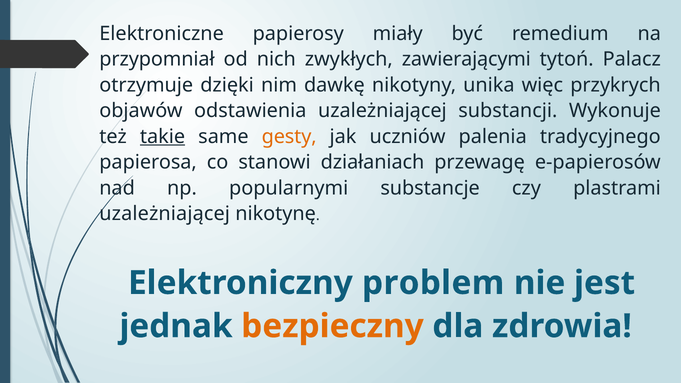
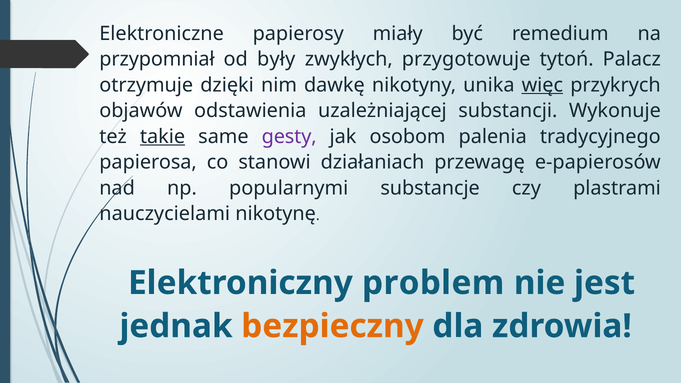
nich: nich -> były
zawierającymi: zawierającymi -> przygotowuje
więc underline: none -> present
gesty colour: orange -> purple
uczniów: uczniów -> osobom
uzależniającej at (165, 214): uzależniającej -> nauczycielami
